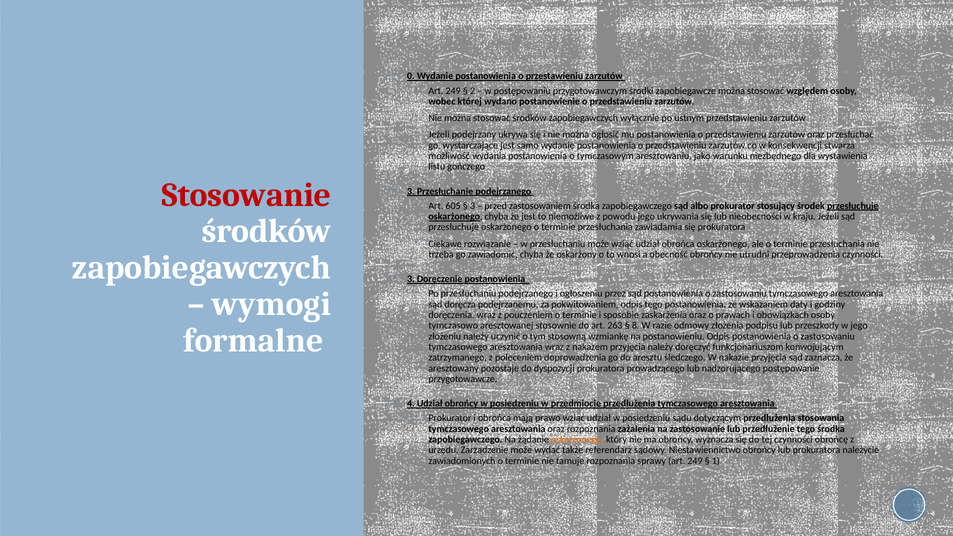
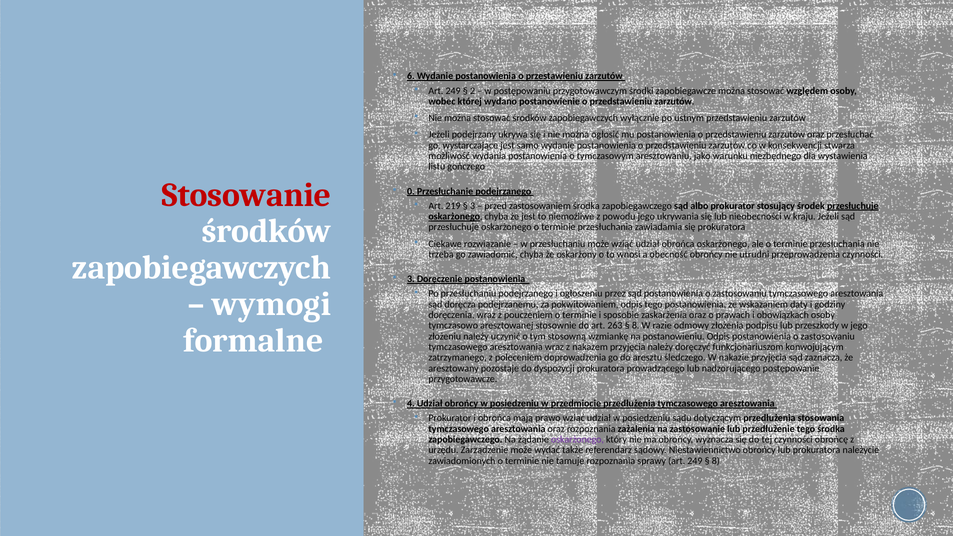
0: 0 -> 6
3 at (411, 191): 3 -> 0
605: 605 -> 219
oskarżonego at (578, 440) colour: orange -> purple
1 at (716, 461): 1 -> 8
